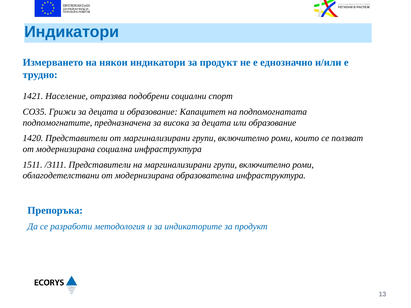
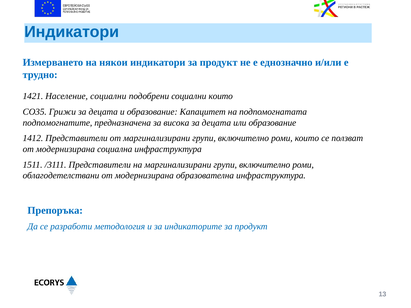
Население отразява: отразява -> социални
социални спорт: спорт -> които
1420: 1420 -> 1412
